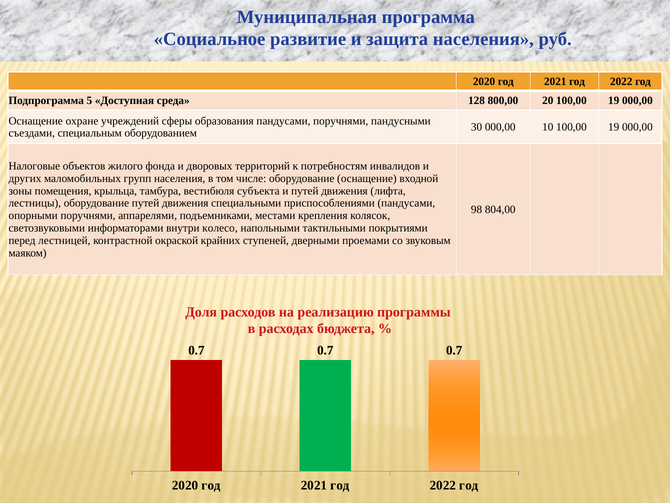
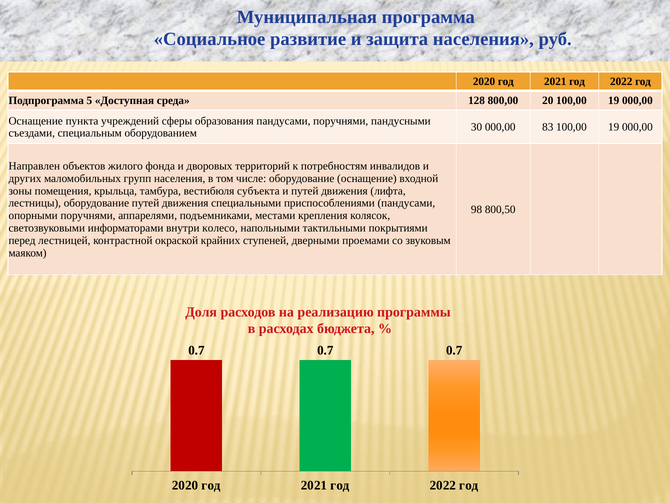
охране: охране -> пункта
10: 10 -> 83
Налоговые: Налоговые -> Направлен
804,00: 804,00 -> 800,50
